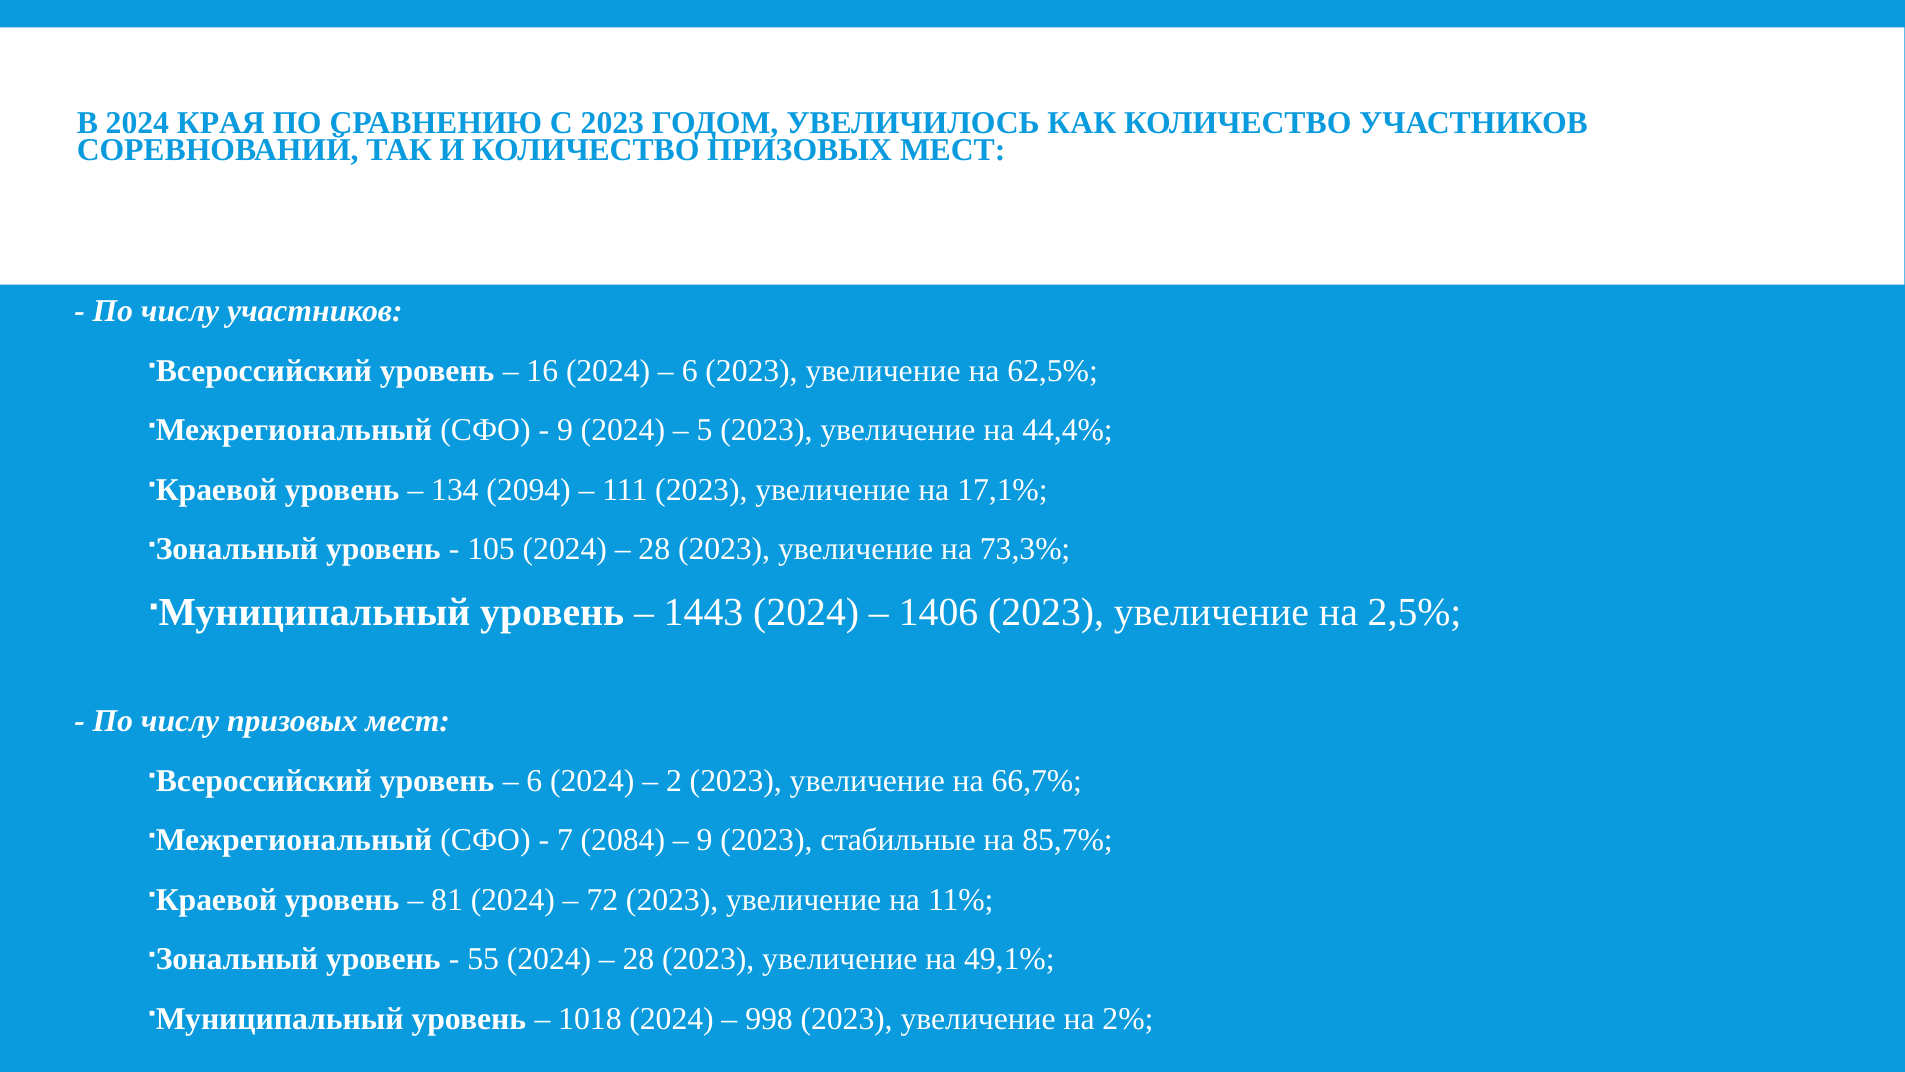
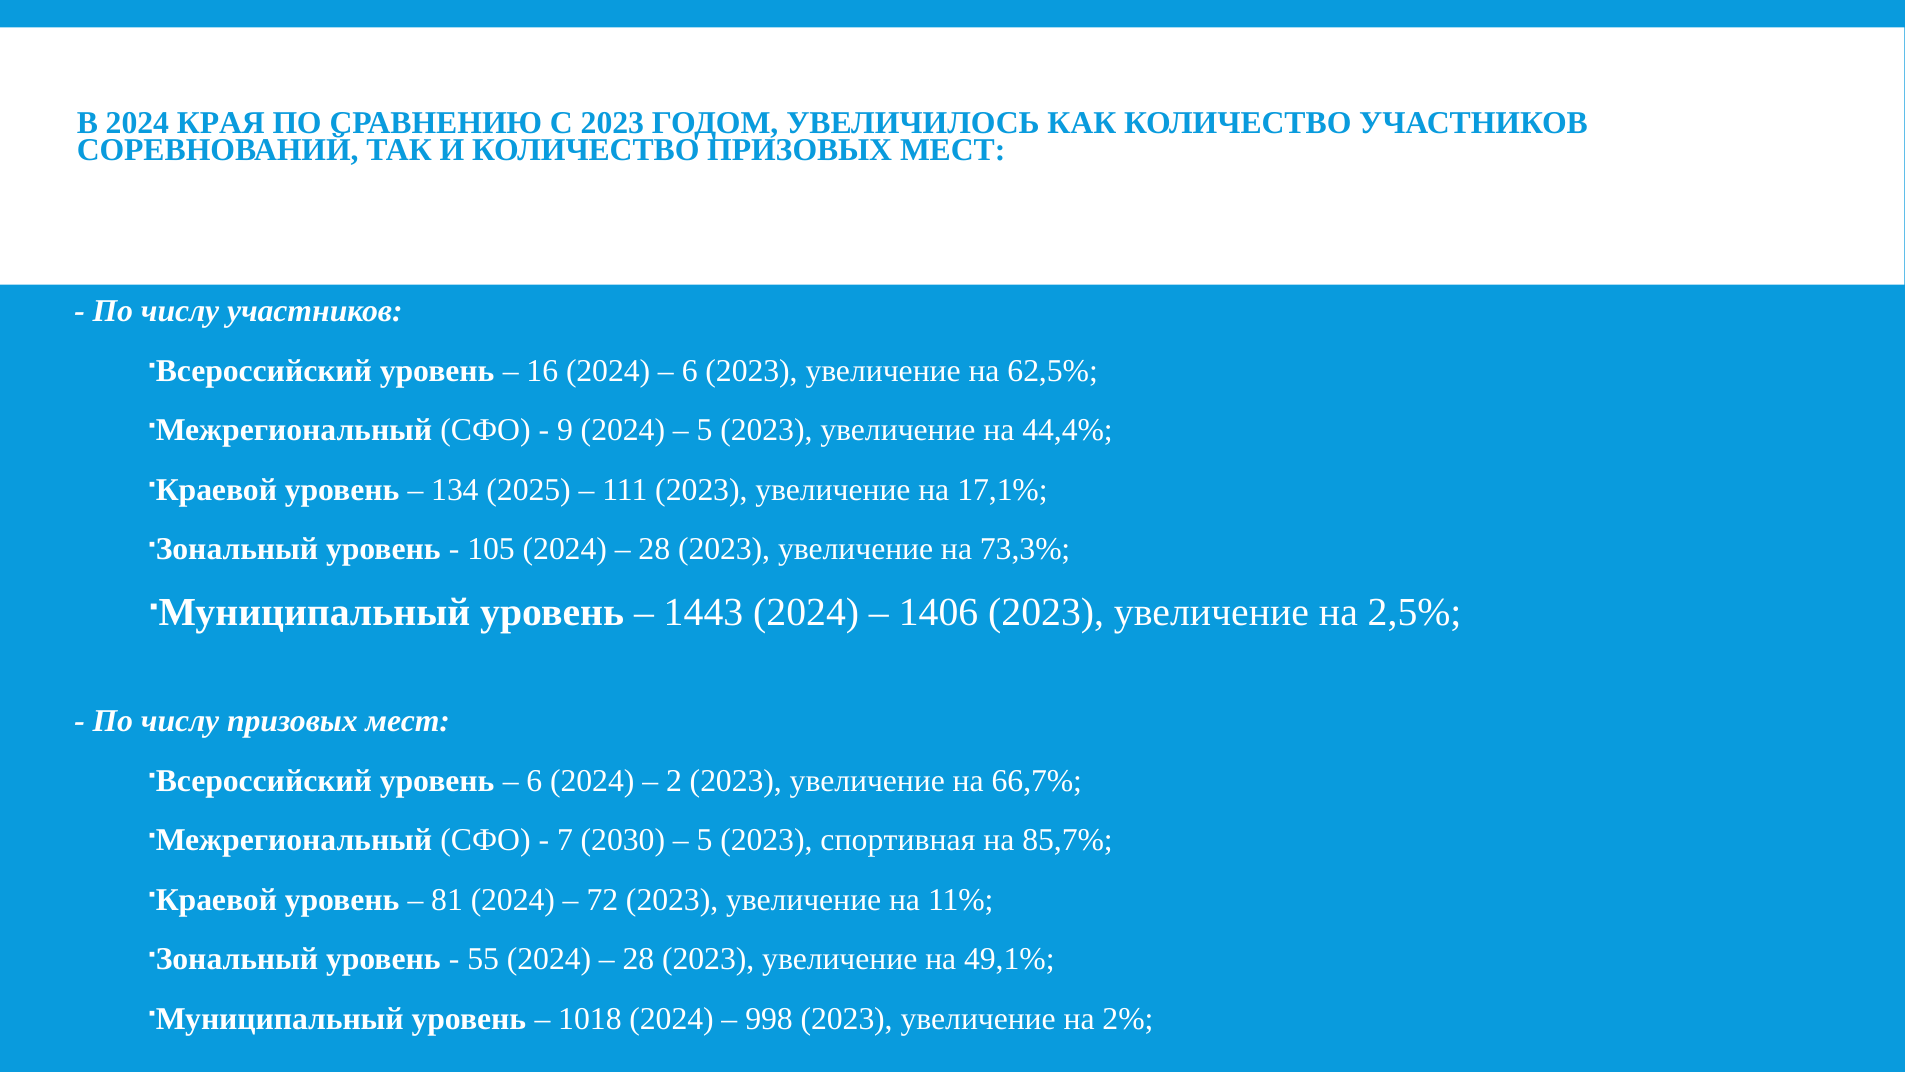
2094: 2094 -> 2025
2084: 2084 -> 2030
9 at (705, 840): 9 -> 5
стабильные: стабильные -> спортивная
